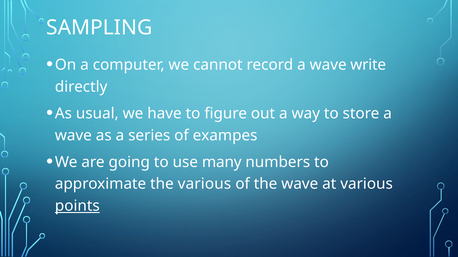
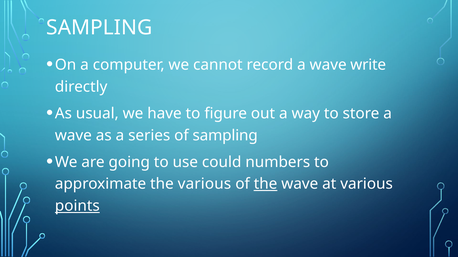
of exampes: exampes -> sampling
many: many -> could
the at (266, 184) underline: none -> present
